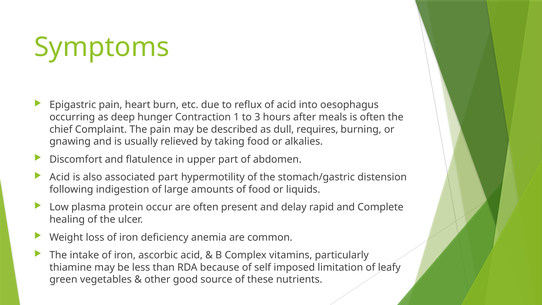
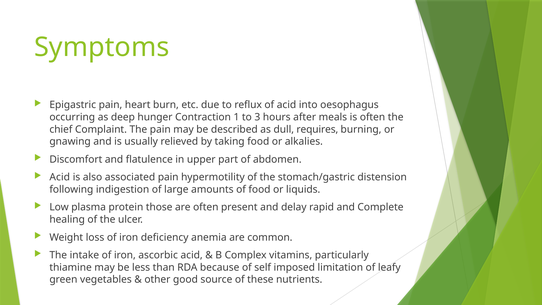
associated part: part -> pain
occur: occur -> those
